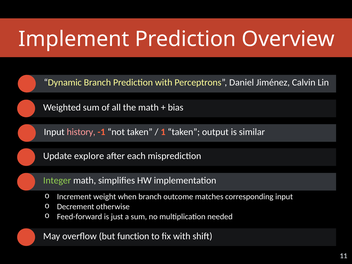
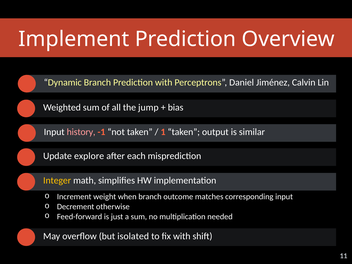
the math: math -> jump
Integer colour: light green -> yellow
function: function -> isolated
